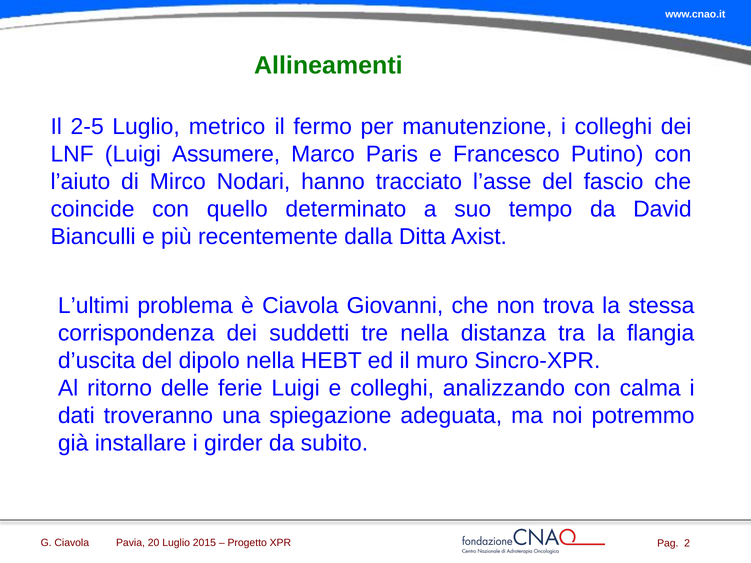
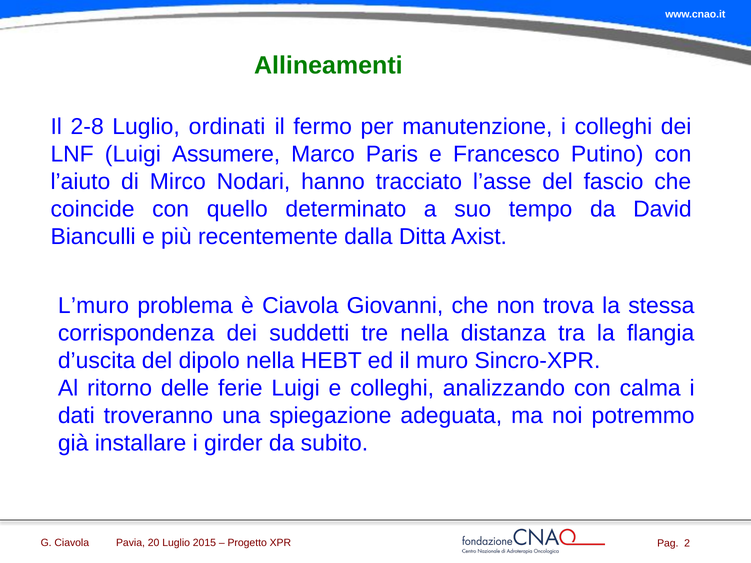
2-5: 2-5 -> 2-8
metrico: metrico -> ordinati
L’ultimi: L’ultimi -> L’muro
